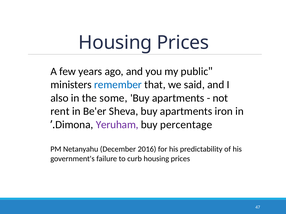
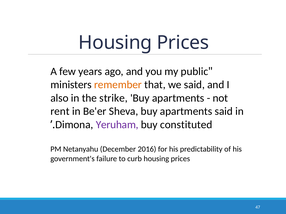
remember colour: blue -> orange
some: some -> strike
apartments iron: iron -> said
percentage: percentage -> constituted
